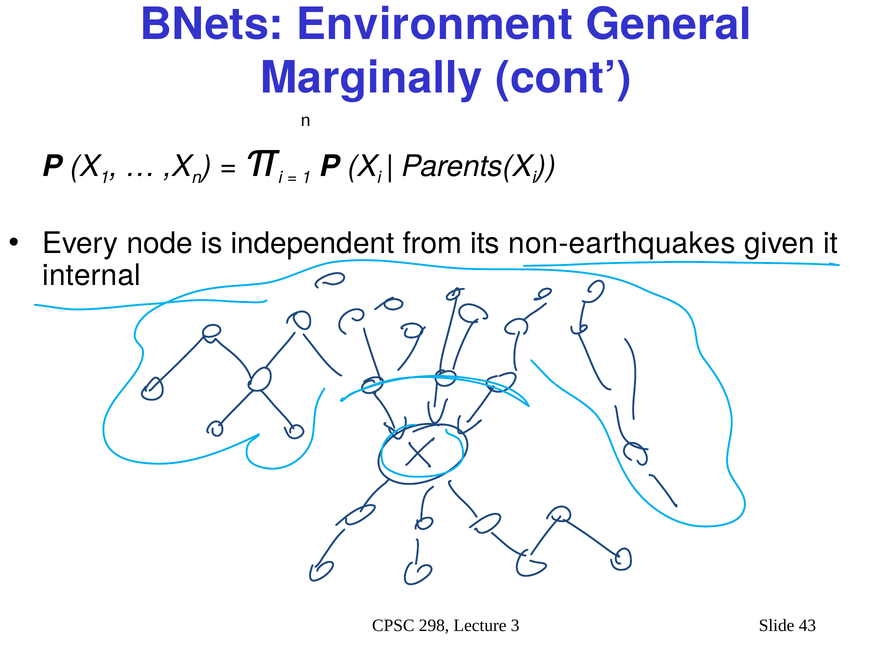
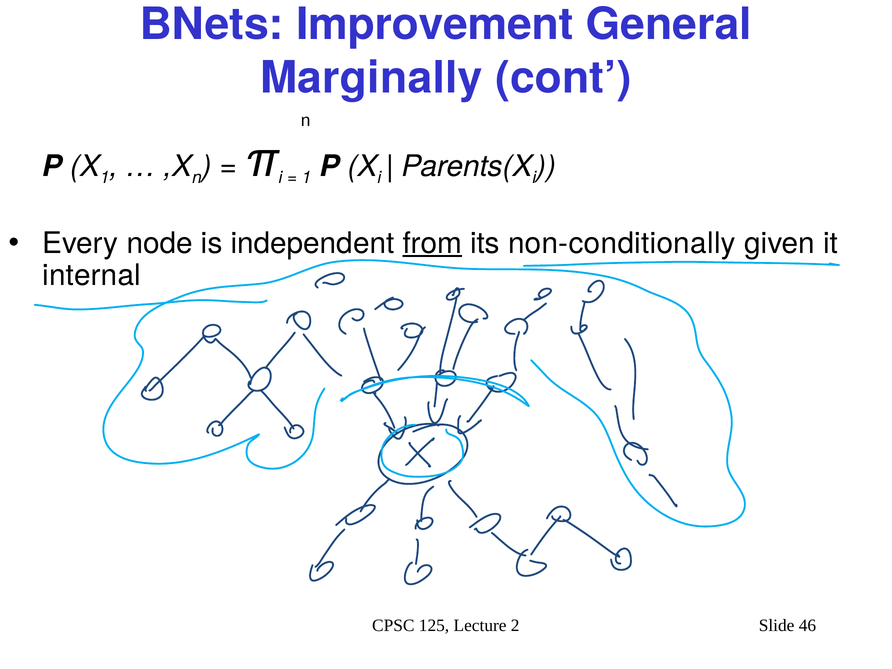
Environment: Environment -> Improvement
from underline: none -> present
non-earthquakes: non-earthquakes -> non-conditionally
298: 298 -> 125
3: 3 -> 2
43: 43 -> 46
